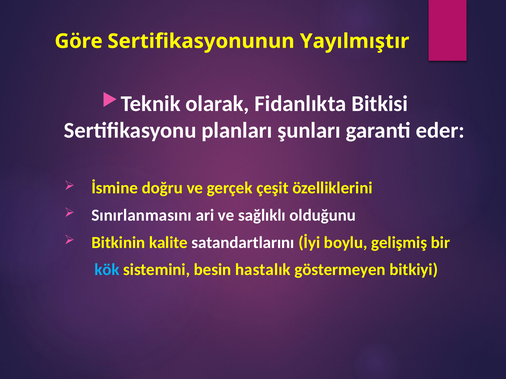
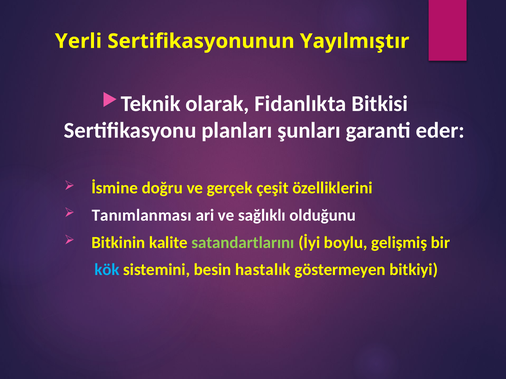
Göre: Göre -> Yerli
Sınırlanmasını: Sınırlanmasını -> Tanımlanması
satandartlarını colour: white -> light green
